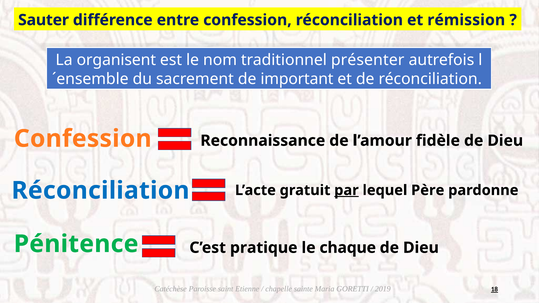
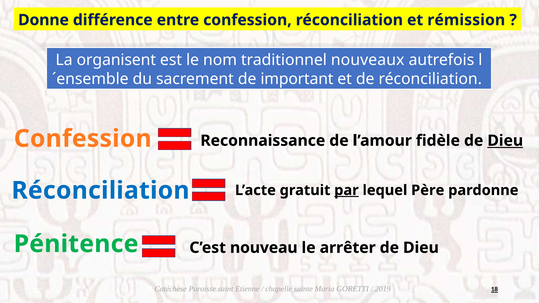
Sauter: Sauter -> Donne
présenter: présenter -> nouveaux
Dieu at (505, 141) underline: none -> present
pratique: pratique -> nouveau
chaque: chaque -> arrêter
